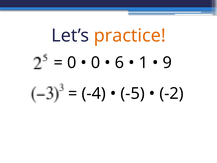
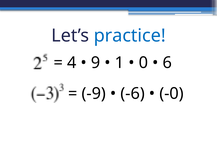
practice colour: orange -> blue
0 at (72, 63): 0 -> 4
0 at (96, 63): 0 -> 9
6: 6 -> 1
1: 1 -> 0
9: 9 -> 6
-4: -4 -> -9
-5: -5 -> -6
-2: -2 -> -0
